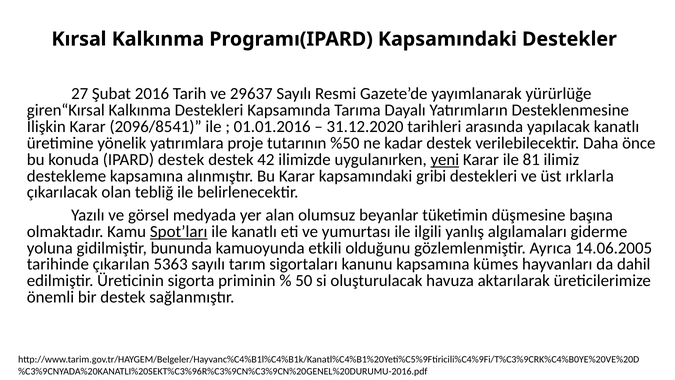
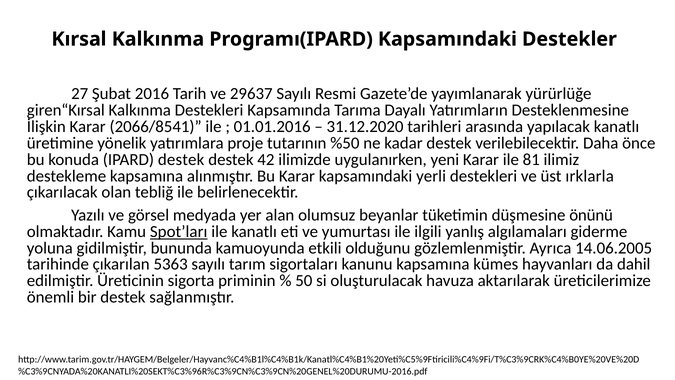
2096/8541: 2096/8541 -> 2066/8541
yeni underline: present -> none
gribi: gribi -> yerli
başına: başına -> önünü
